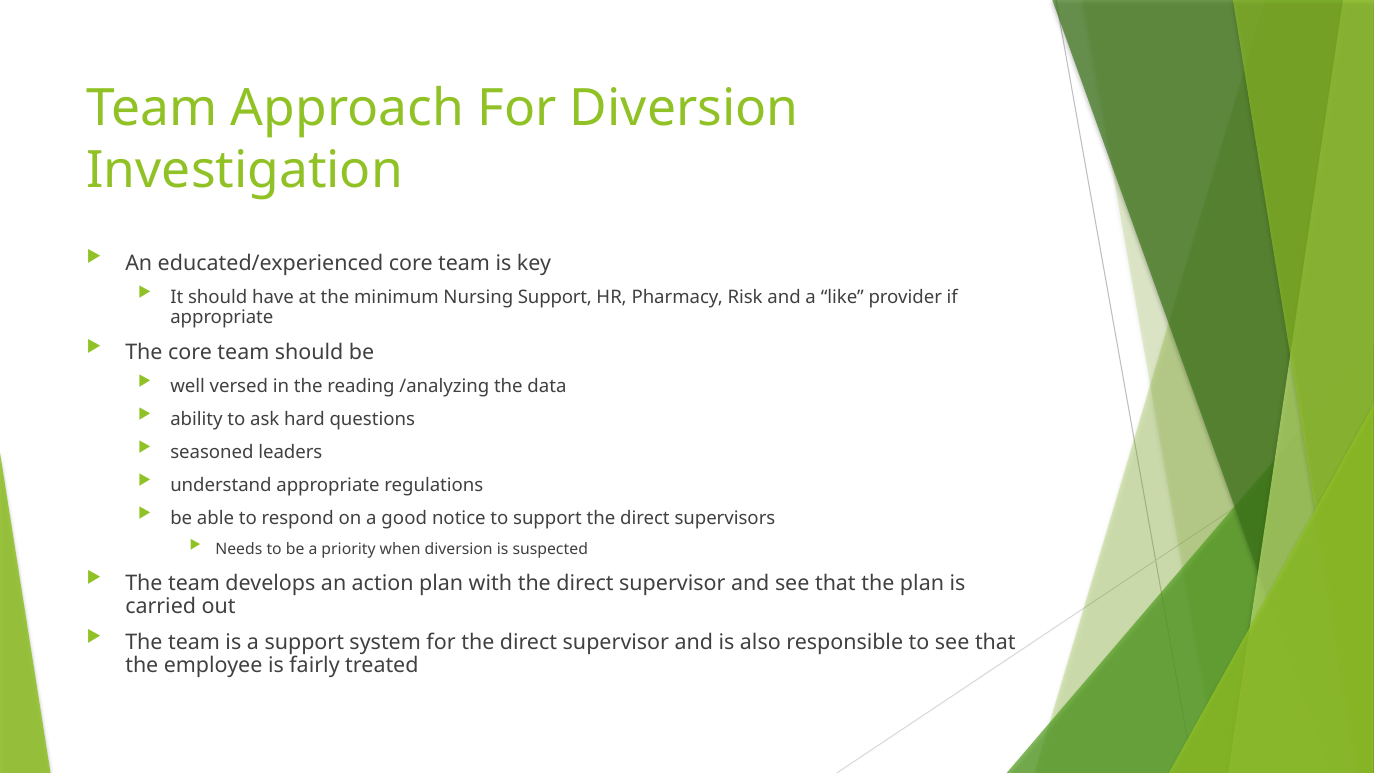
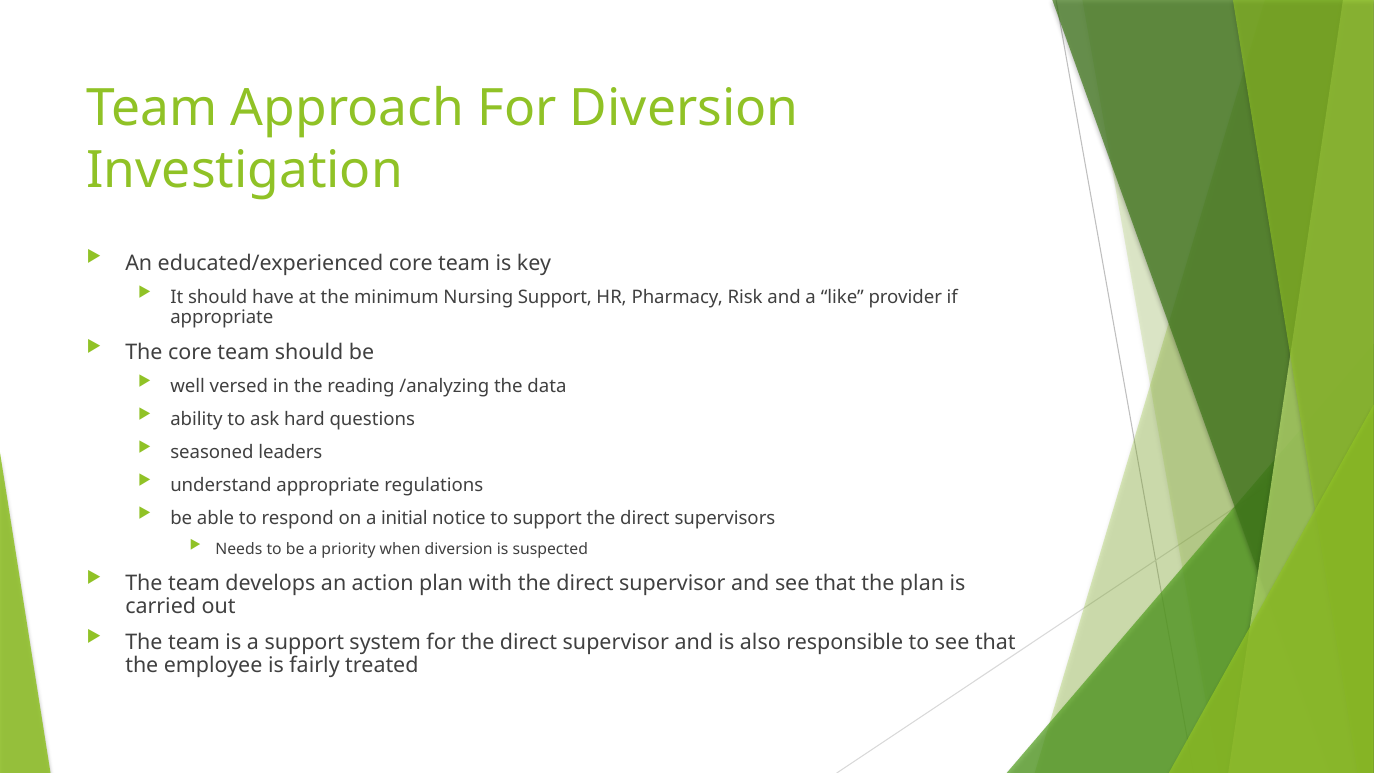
good: good -> initial
